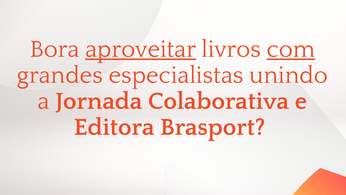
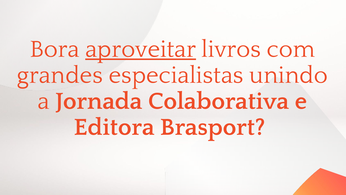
com underline: present -> none
